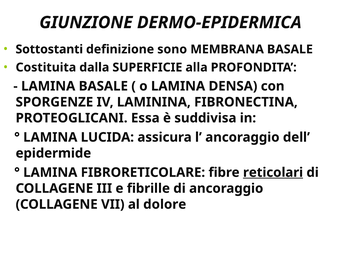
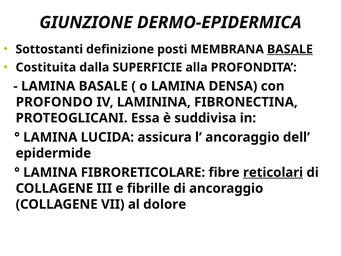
sono: sono -> posti
BASALE at (290, 49) underline: none -> present
SPORGENZE: SPORGENZE -> PROFONDO
